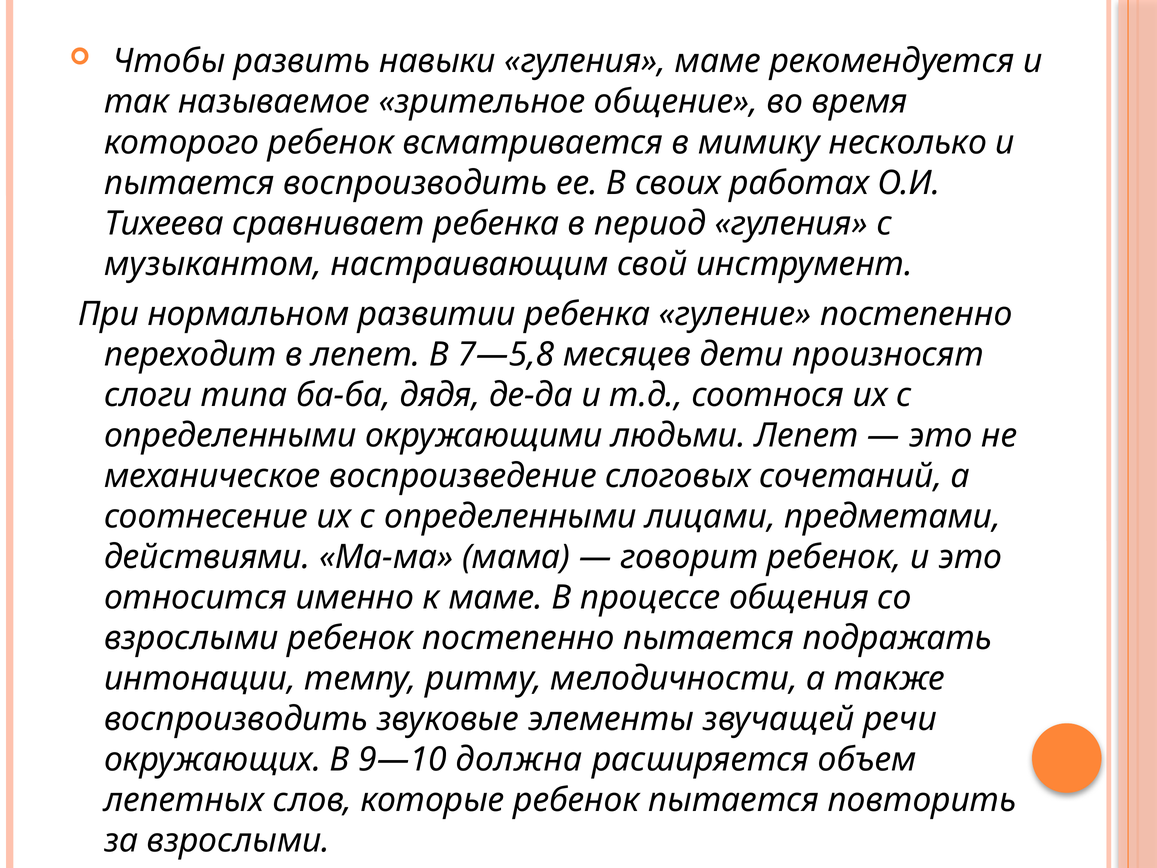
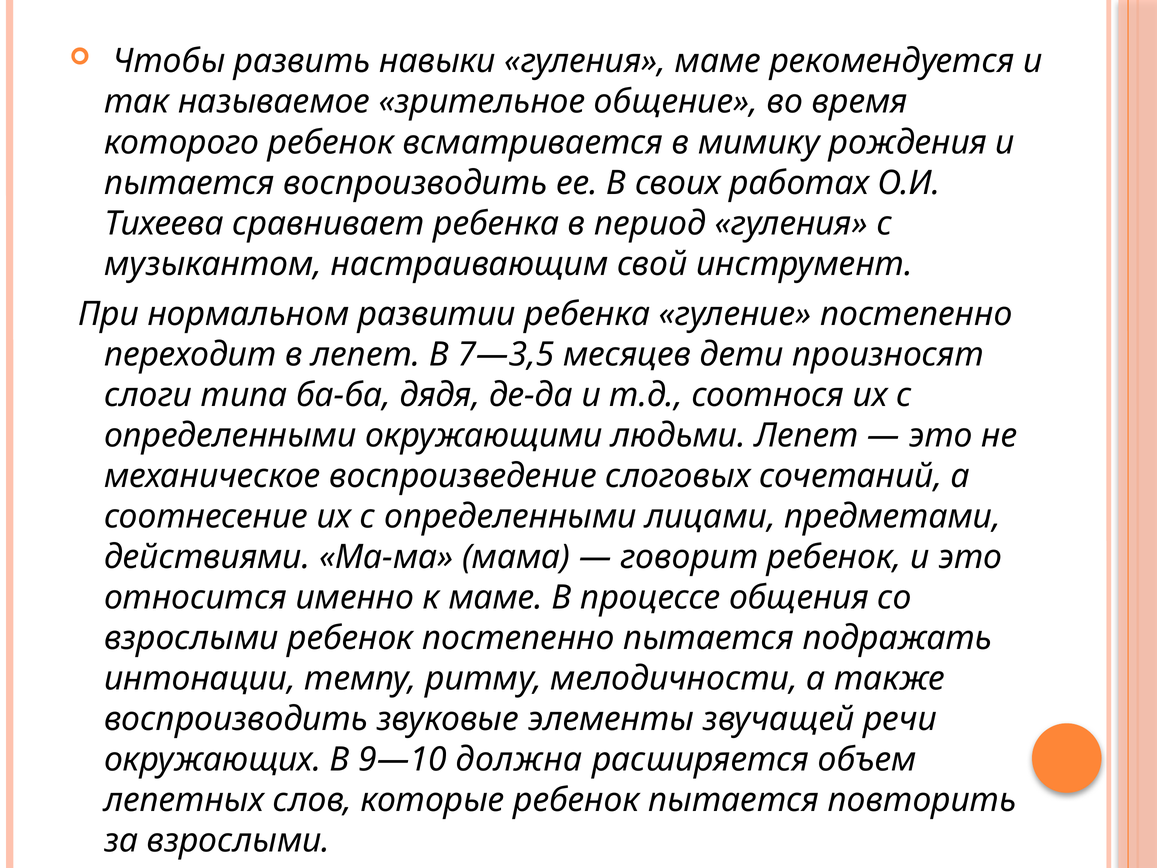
несколько: несколько -> рождения
7—5,8: 7—5,8 -> 7—3,5
